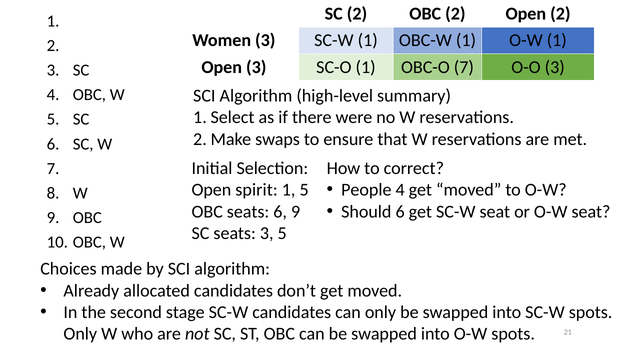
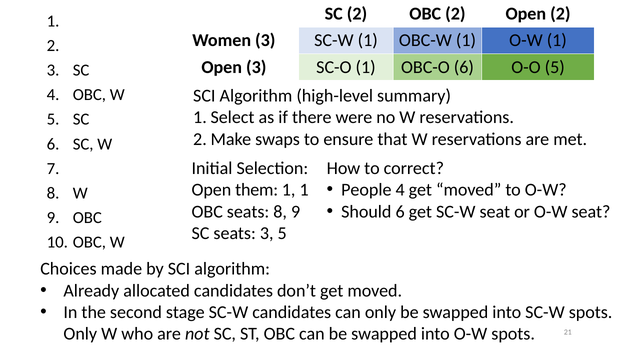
OBC-O 7: 7 -> 6
O-O 3: 3 -> 5
spirit: spirit -> them
1 5: 5 -> 1
seats 6: 6 -> 8
